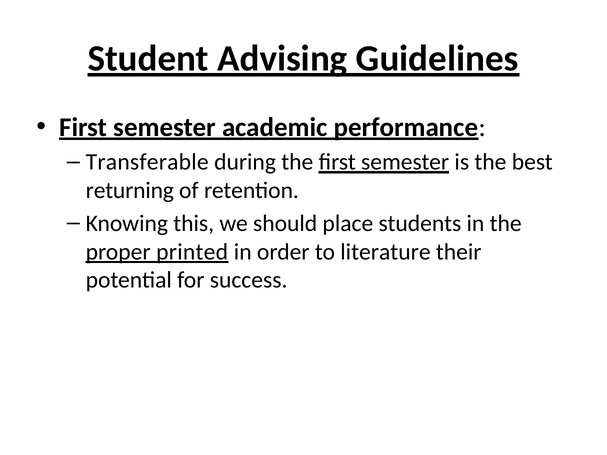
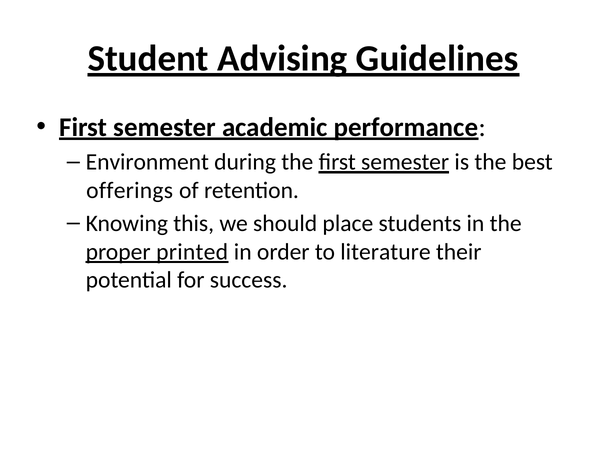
Transferable: Transferable -> Environment
returning: returning -> offerings
